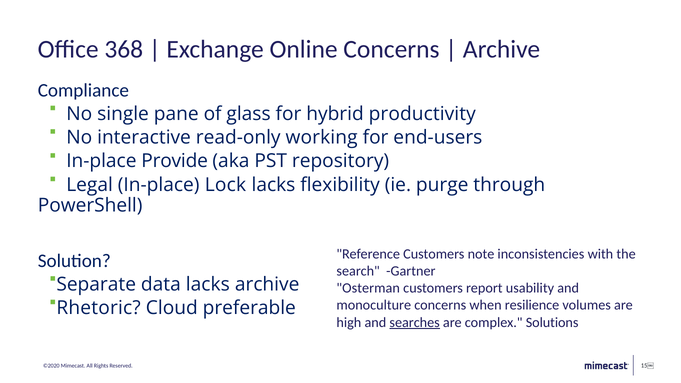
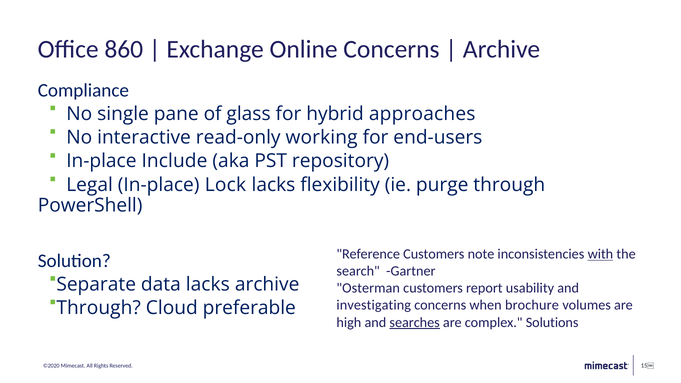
368: 368 -> 860
productivity: productivity -> approaches
Provide: Provide -> Include
with underline: none -> present
Rhetoric at (99, 308): Rhetoric -> Through
monoculture: monoculture -> investigating
resilience: resilience -> brochure
